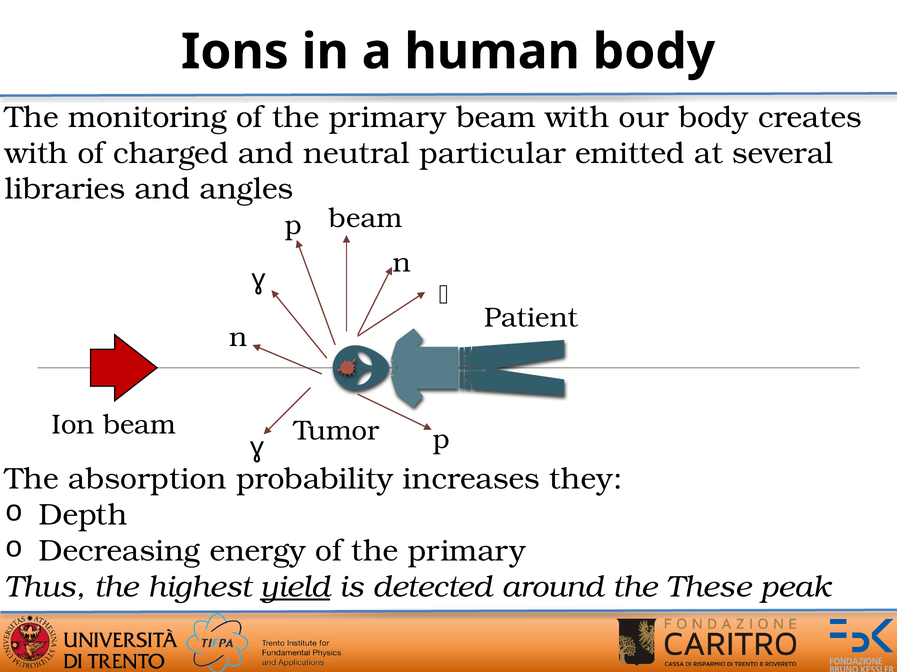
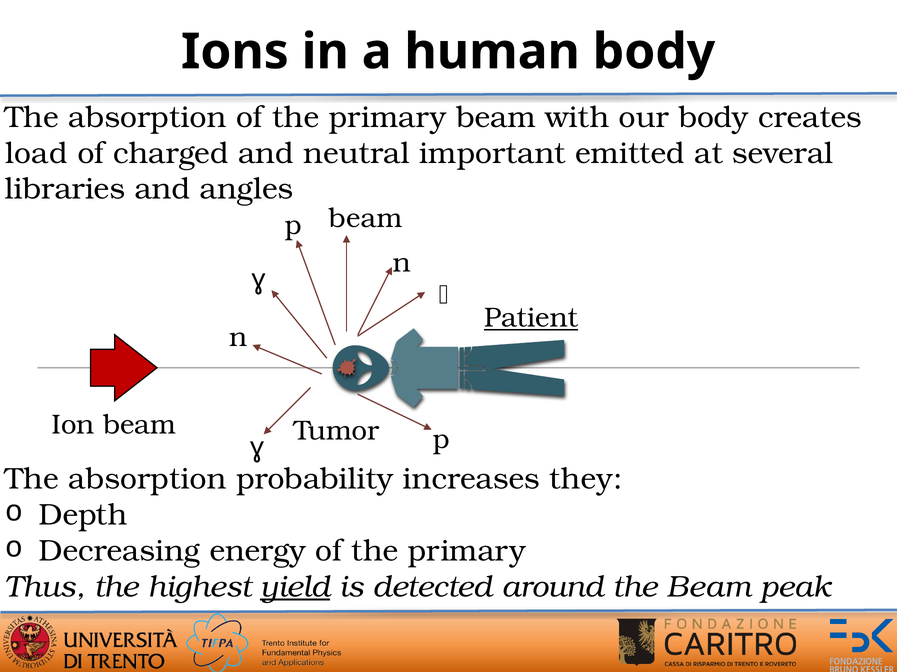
monitoring at (148, 117): monitoring -> absorption
with at (37, 153): with -> load
particular: particular -> important
Patient underline: none -> present
the These: These -> Beam
